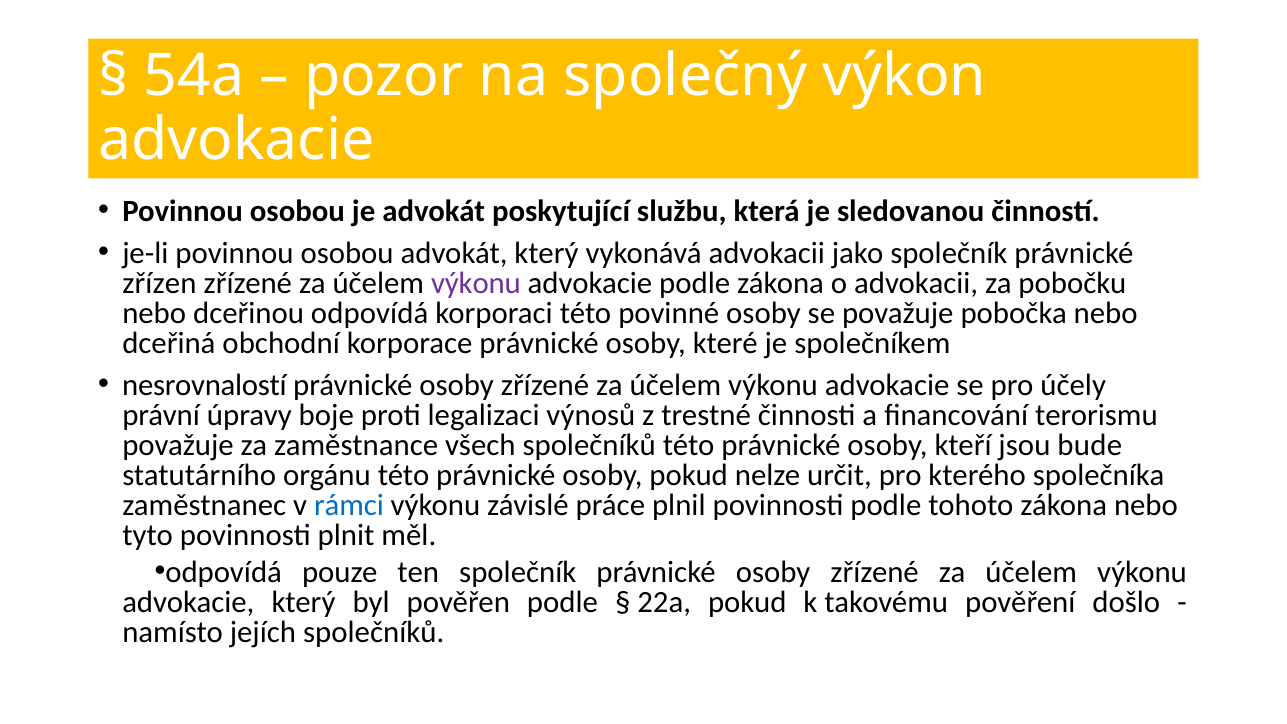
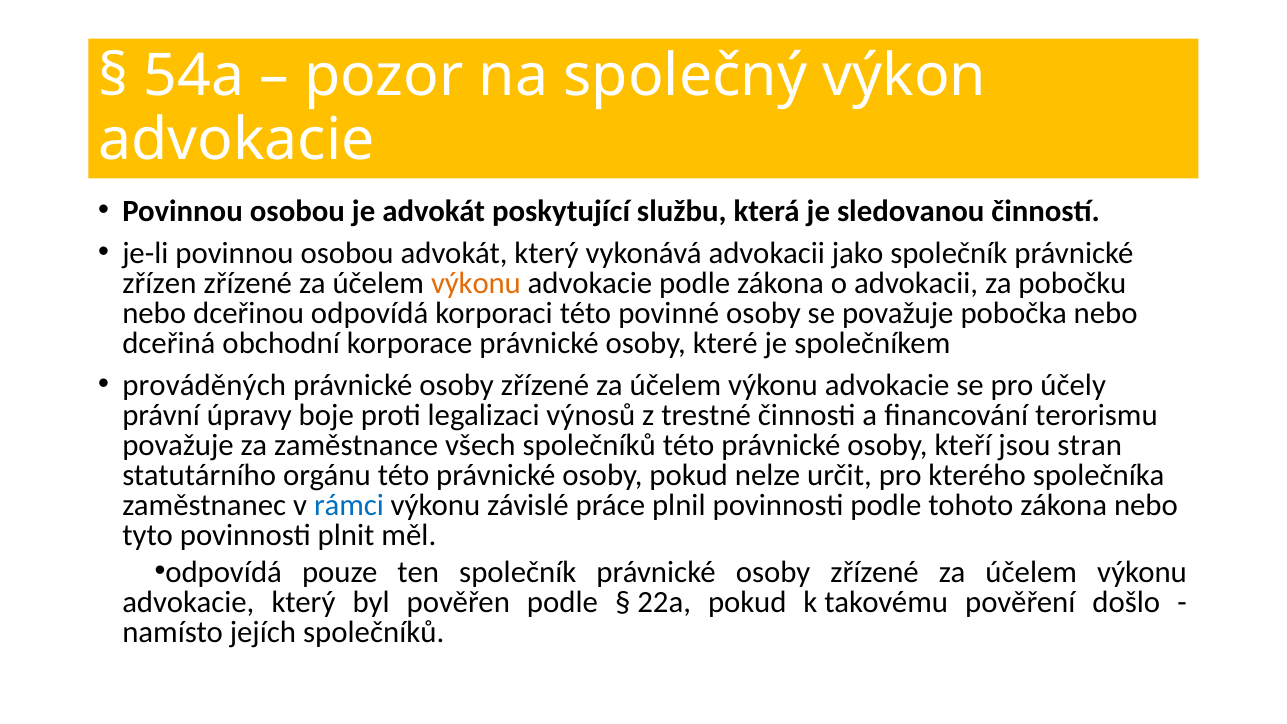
výkonu at (476, 283) colour: purple -> orange
nesrovnalostí: nesrovnalostí -> prováděných
bude: bude -> stran
